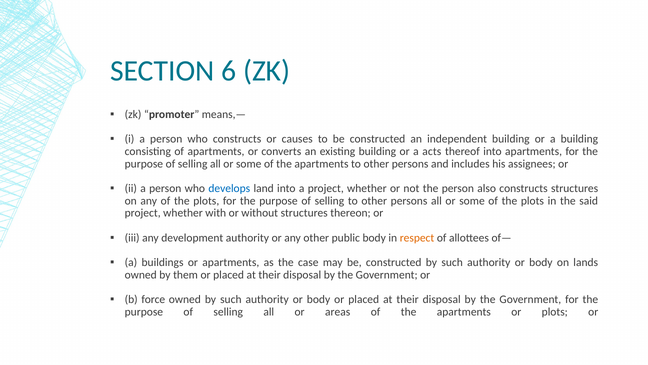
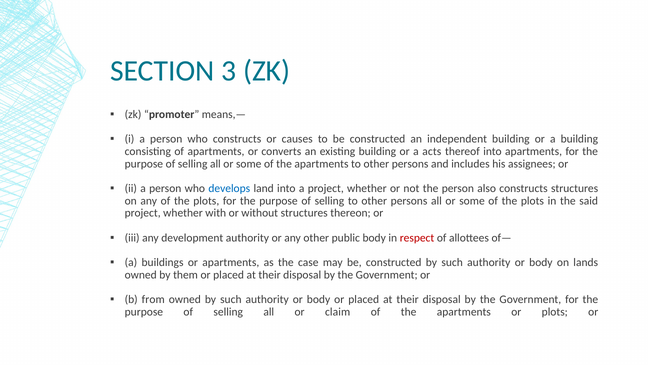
6: 6 -> 3
respect colour: orange -> red
force: force -> from
areas: areas -> claim
